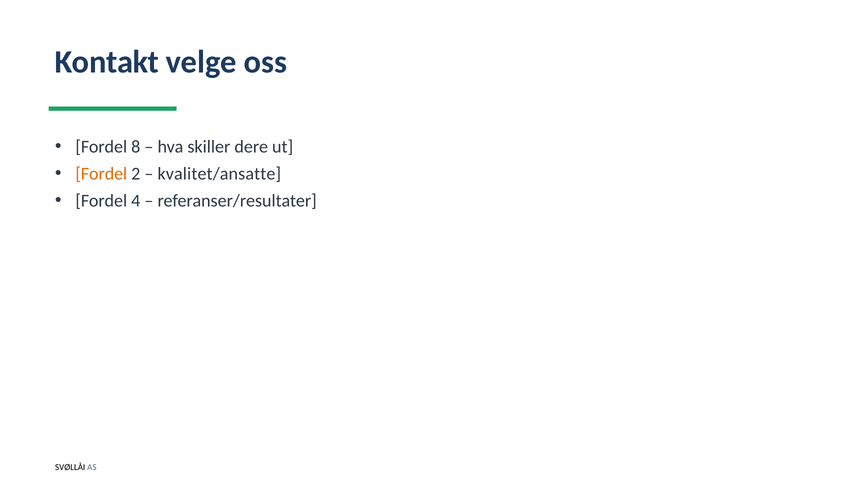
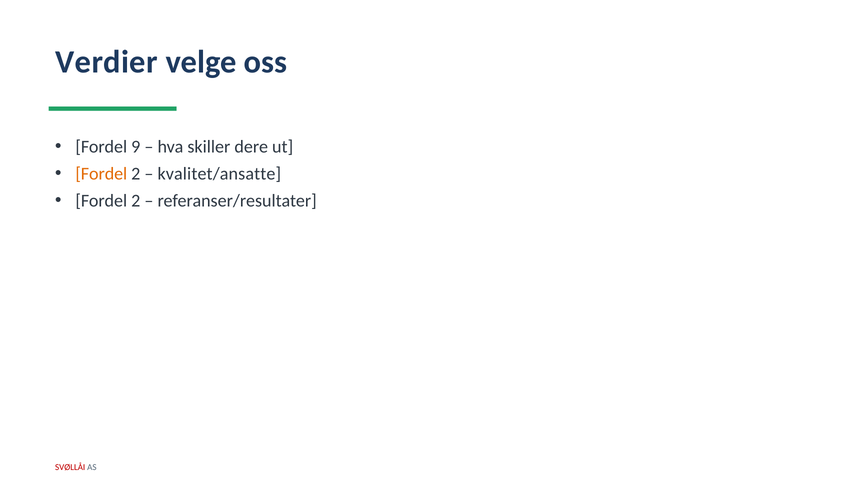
Kontakt: Kontakt -> Verdier
8: 8 -> 9
4 at (136, 201): 4 -> 2
SVØLLÅI colour: black -> red
